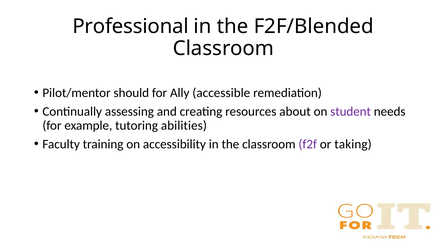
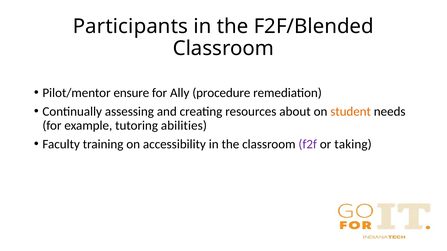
Professional: Professional -> Participants
should: should -> ensure
accessible: accessible -> procedure
student colour: purple -> orange
